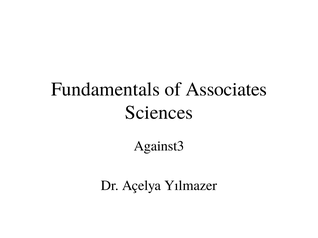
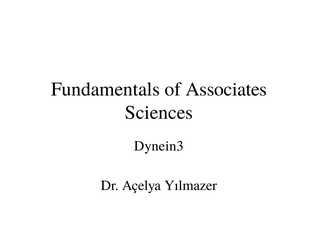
Against3: Against3 -> Dynein3
